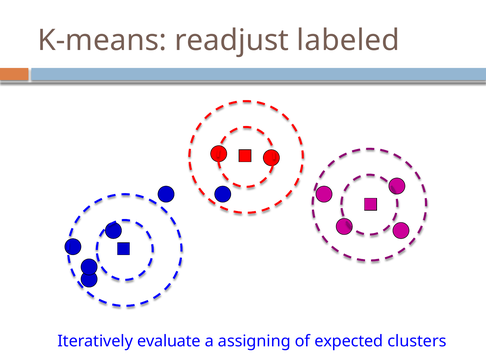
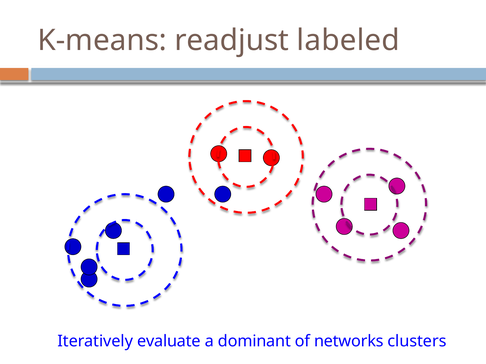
assigning: assigning -> dominant
expected: expected -> networks
